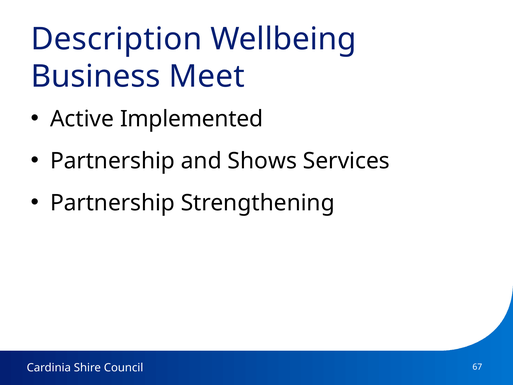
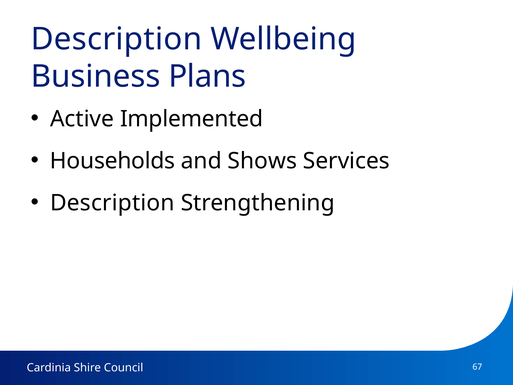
Meet: Meet -> Plans
Partnership at (112, 161): Partnership -> Households
Partnership at (112, 203): Partnership -> Description
